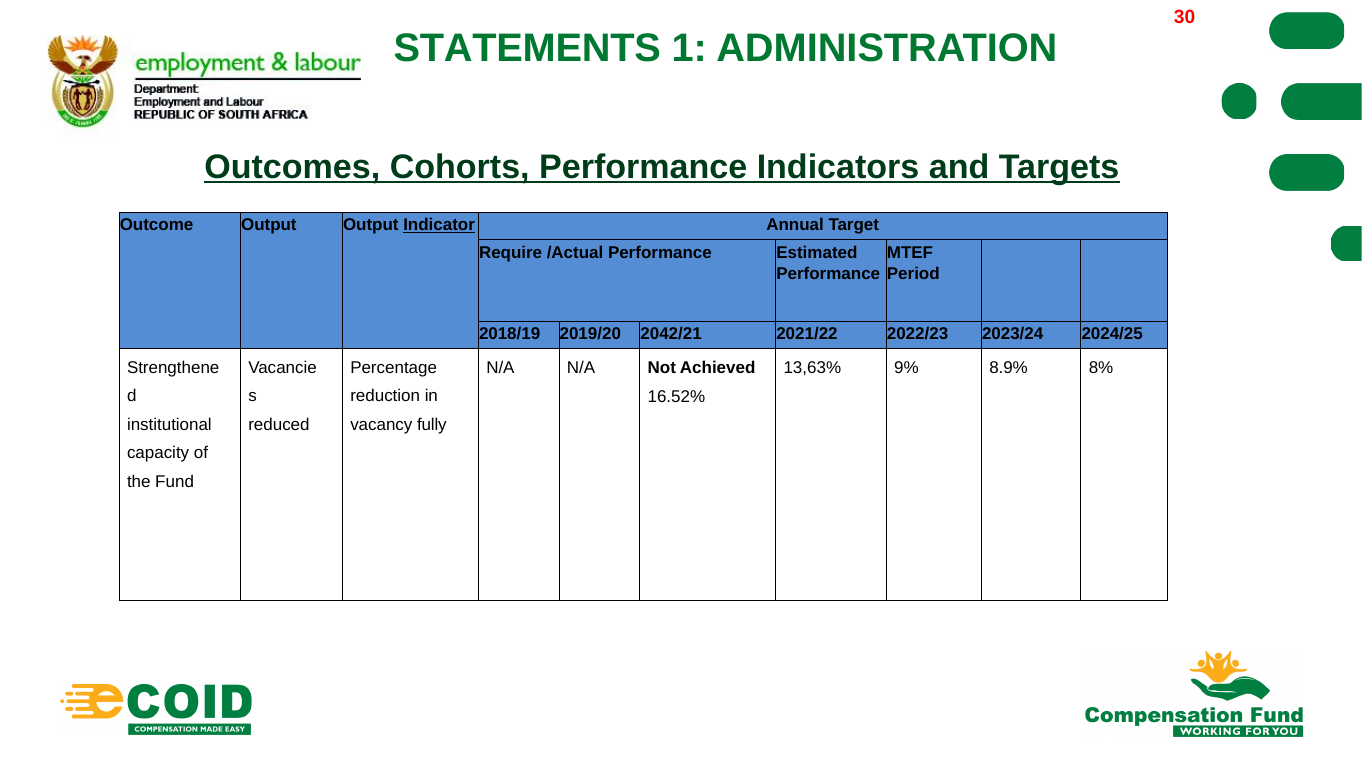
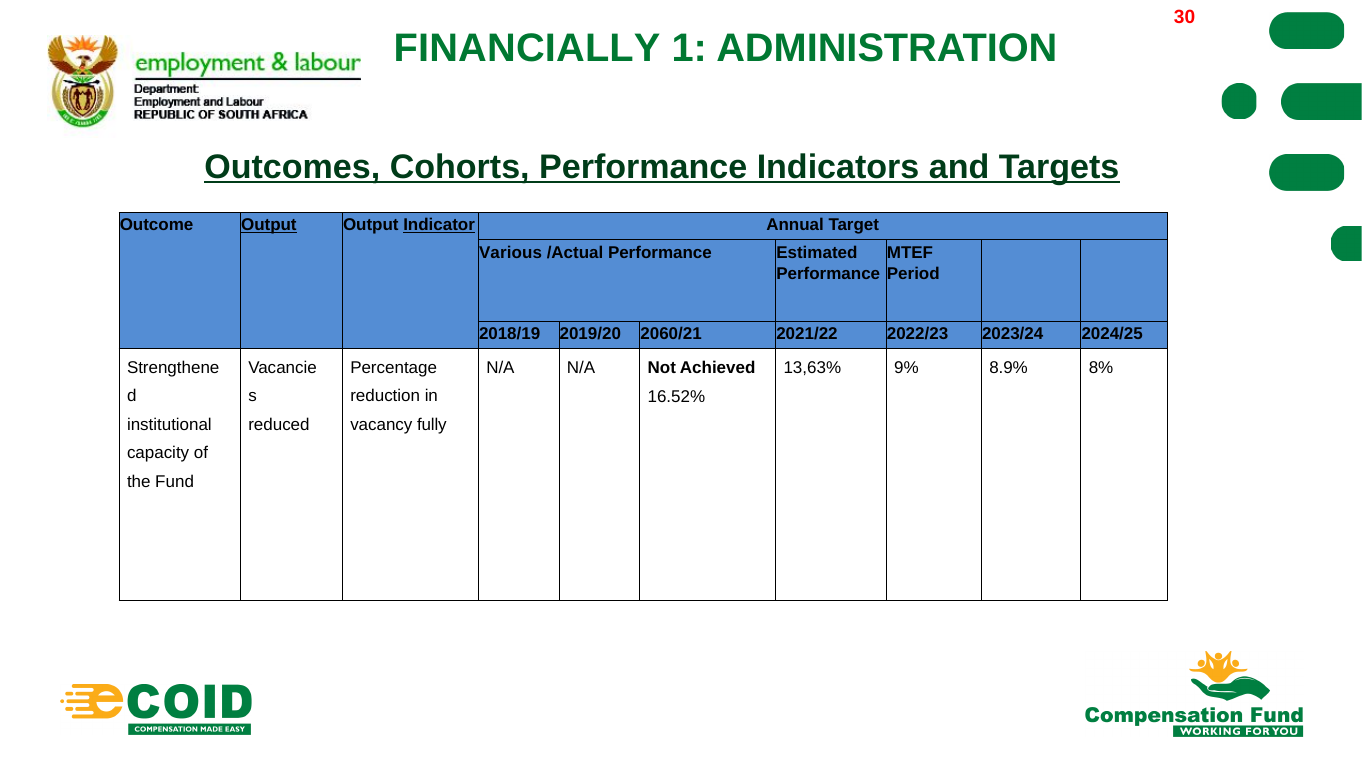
STATEMENTS: STATEMENTS -> FINANCIALLY
Output at (269, 225) underline: none -> present
Require: Require -> Various
2042/21: 2042/21 -> 2060/21
